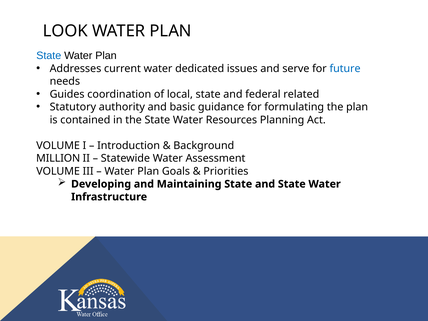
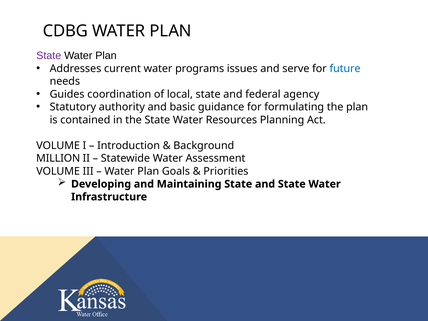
LOOK: LOOK -> CDBG
State at (49, 56) colour: blue -> purple
dedicated: dedicated -> programs
related: related -> agency
